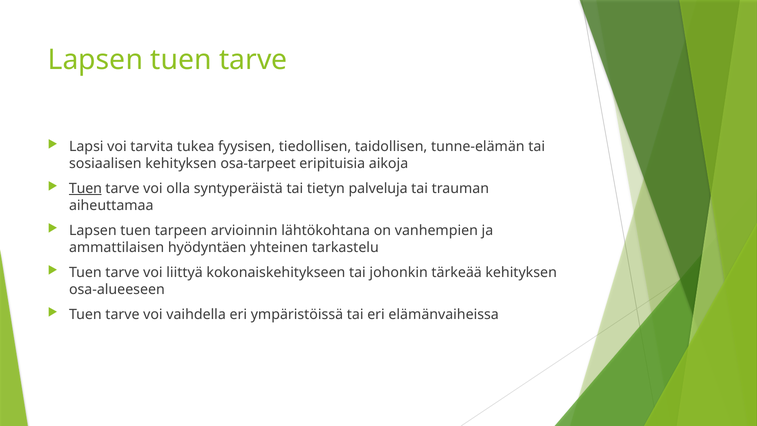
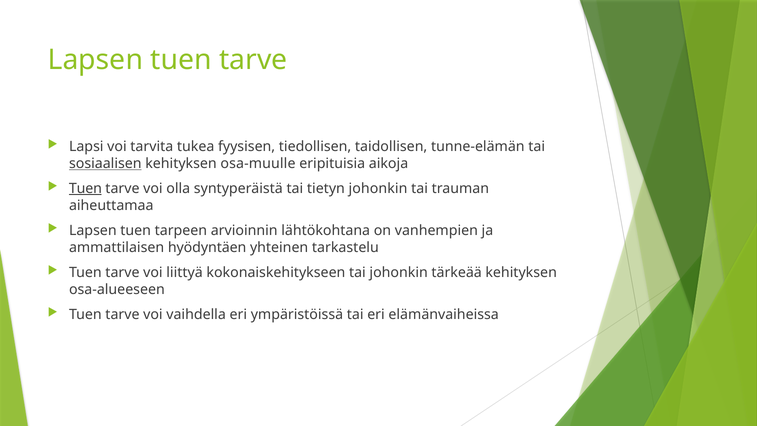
sosiaalisen underline: none -> present
osa-tarpeet: osa-tarpeet -> osa-muulle
tietyn palveluja: palveluja -> johonkin
